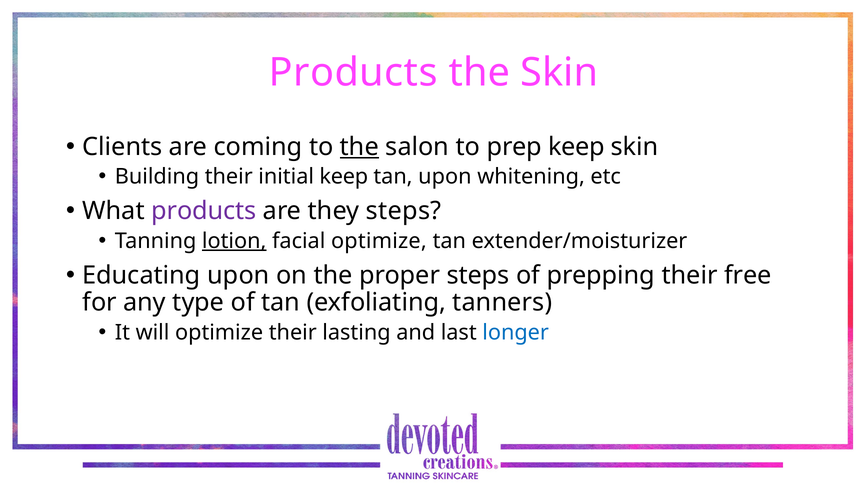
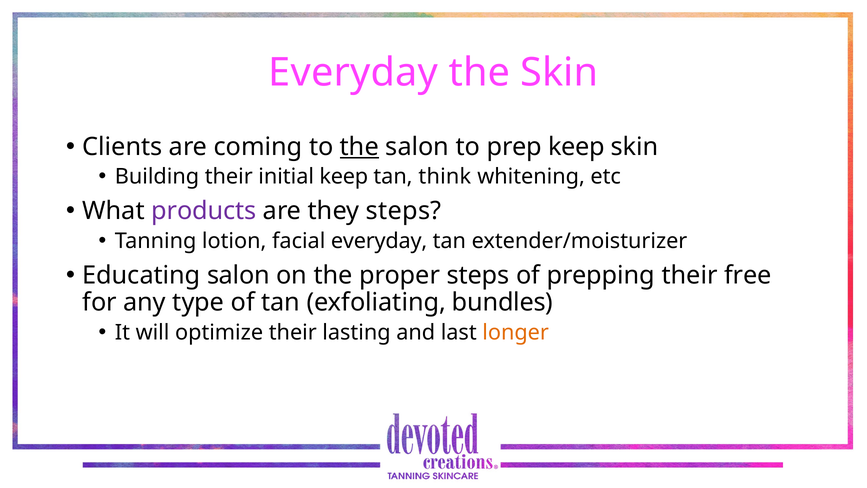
Products at (353, 73): Products -> Everyday
tan upon: upon -> think
lotion underline: present -> none
facial optimize: optimize -> everyday
Educating upon: upon -> salon
tanners: tanners -> bundles
longer colour: blue -> orange
